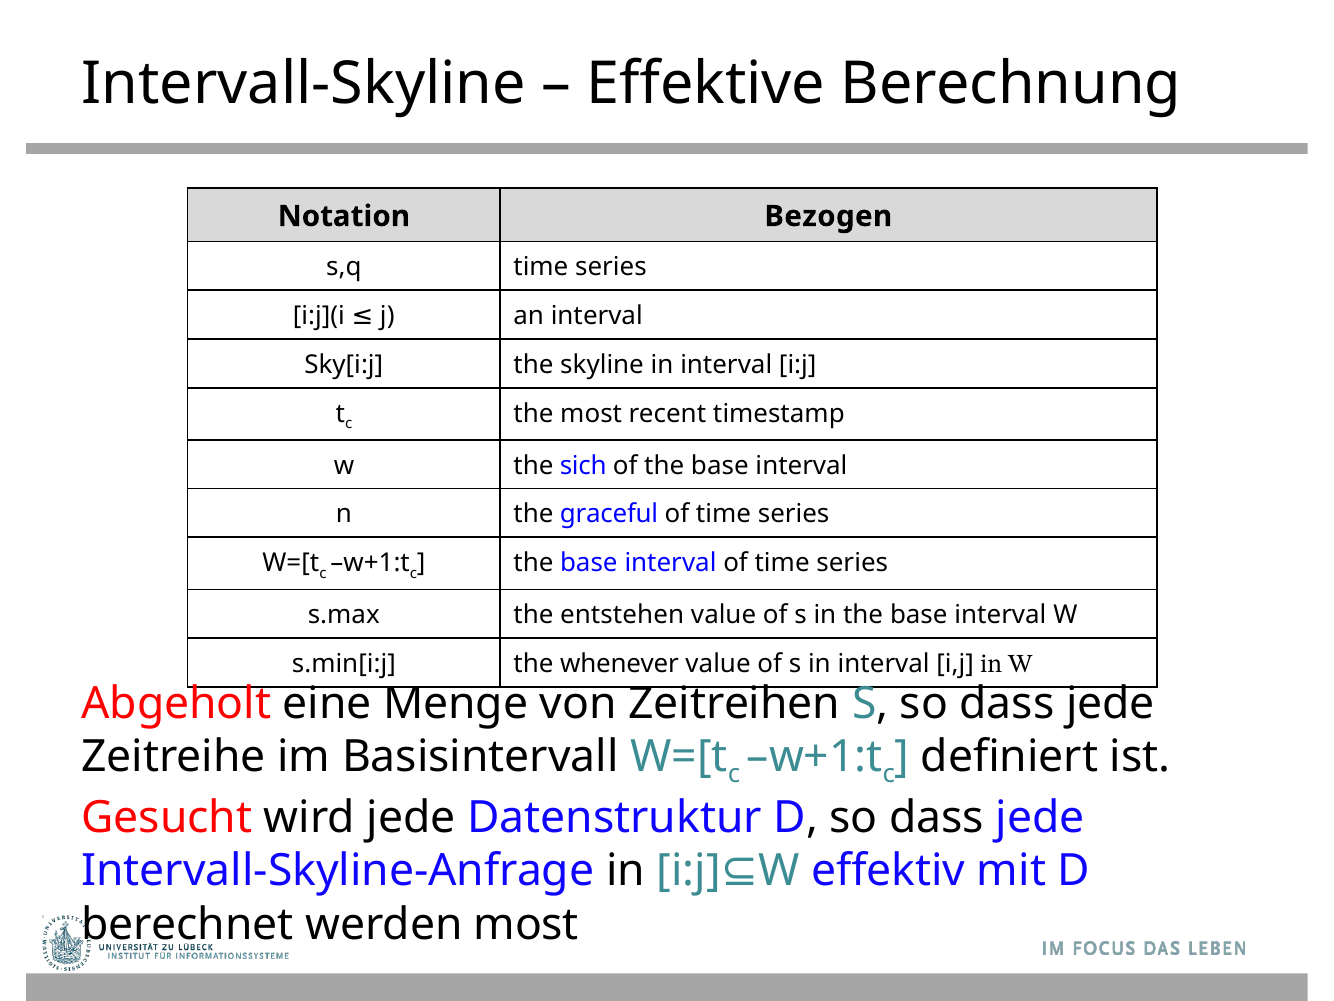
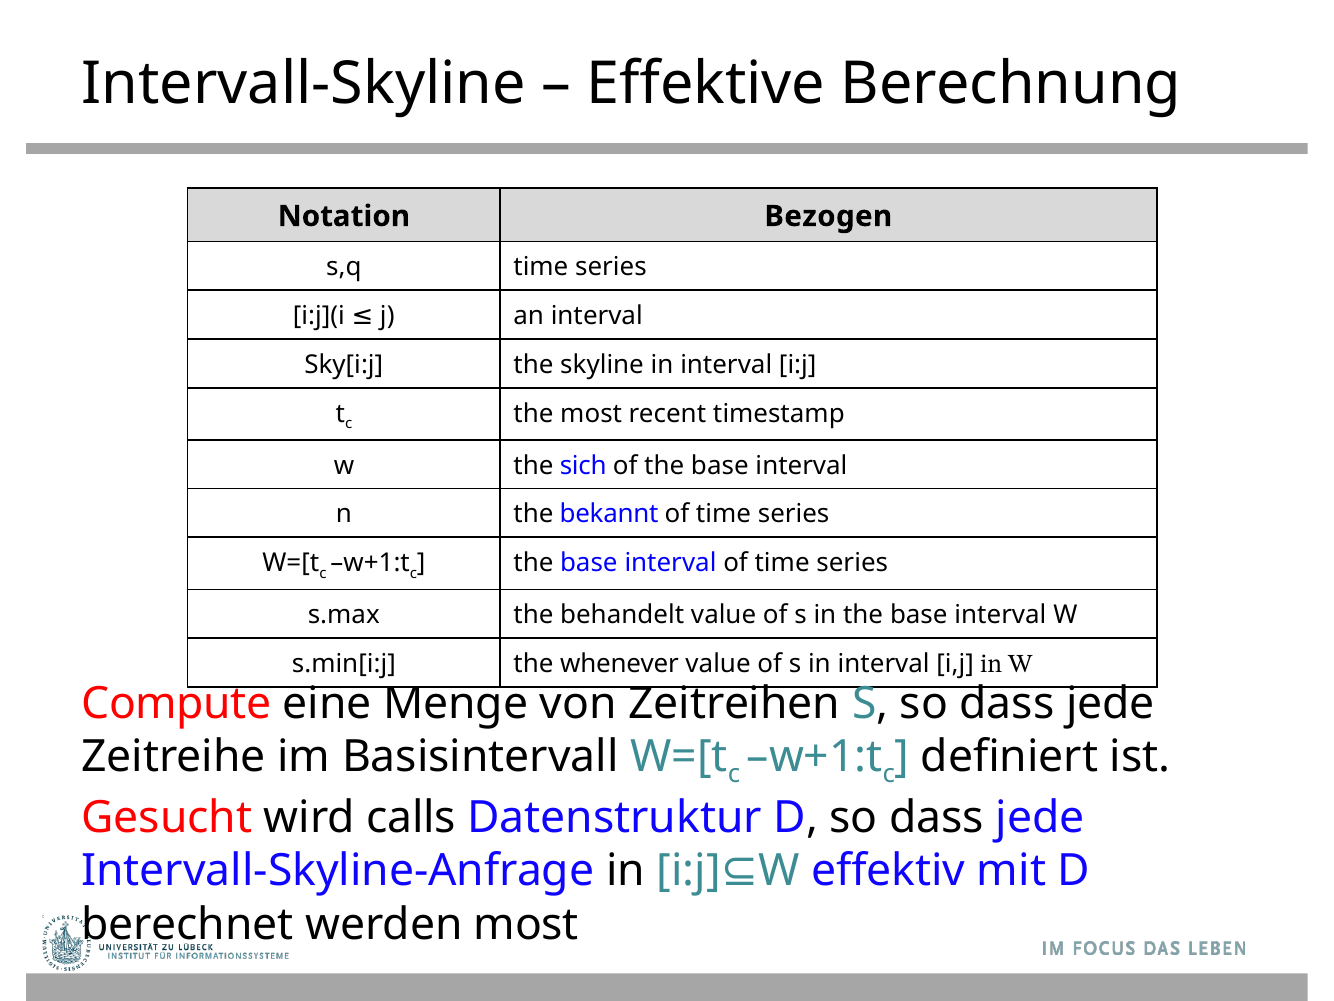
graceful: graceful -> bekannt
entstehen: entstehen -> behandelt
Abgeholt: Abgeholt -> Compute
wird jede: jede -> calls
